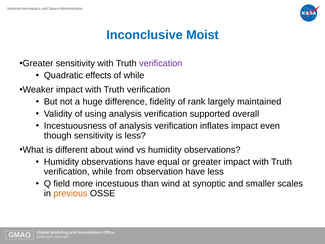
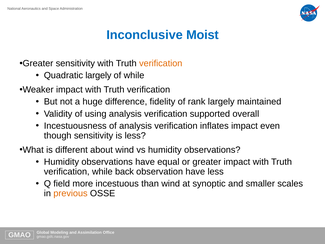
verification at (161, 63) colour: purple -> orange
Quadratic effects: effects -> largely
from: from -> back
